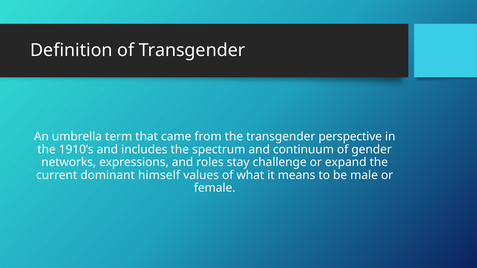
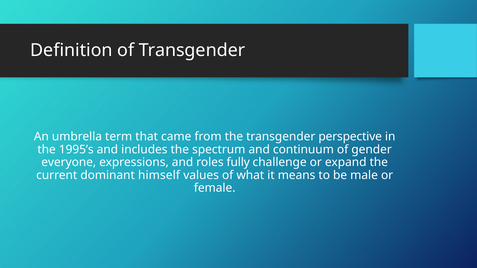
1910’s: 1910’s -> 1995’s
networks: networks -> everyone
stay: stay -> fully
